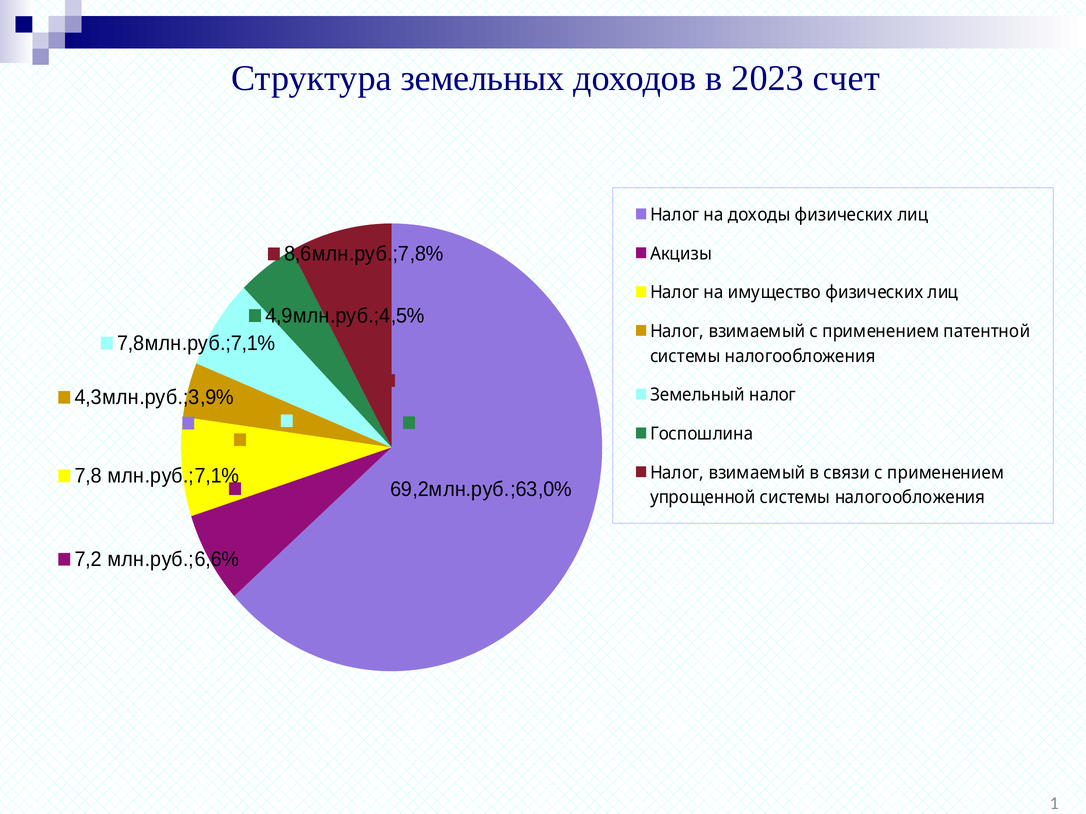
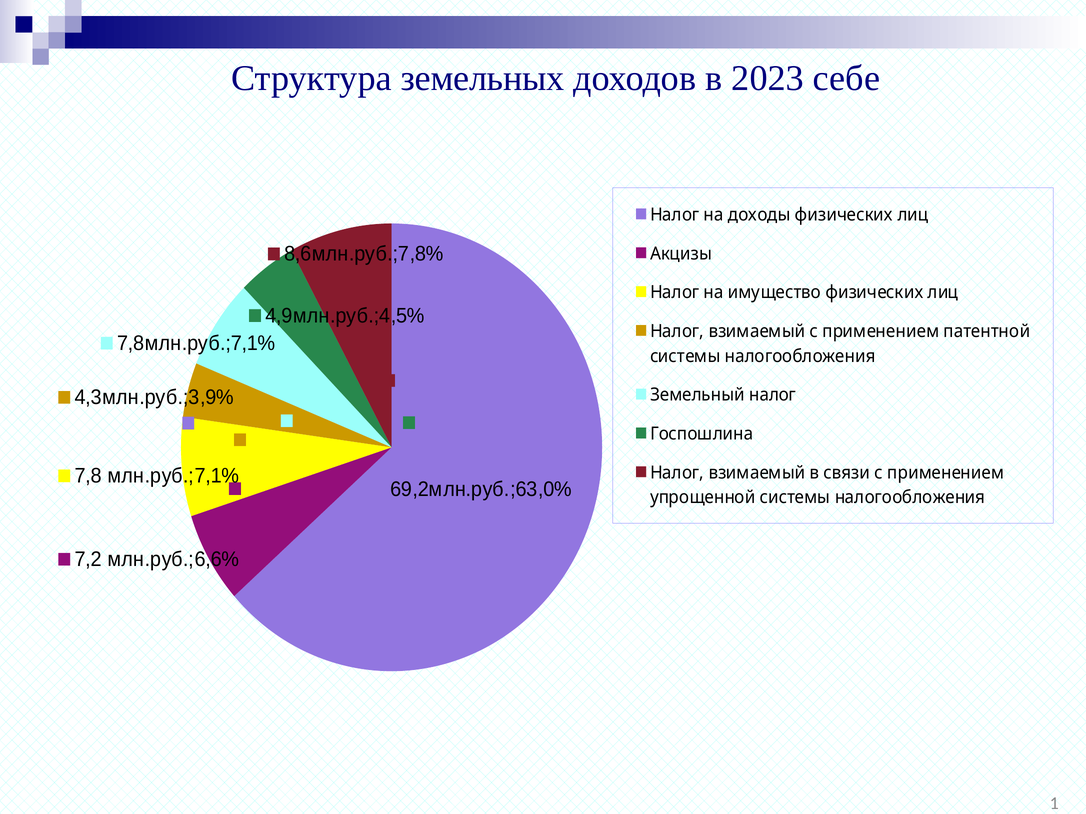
счет: счет -> себе
